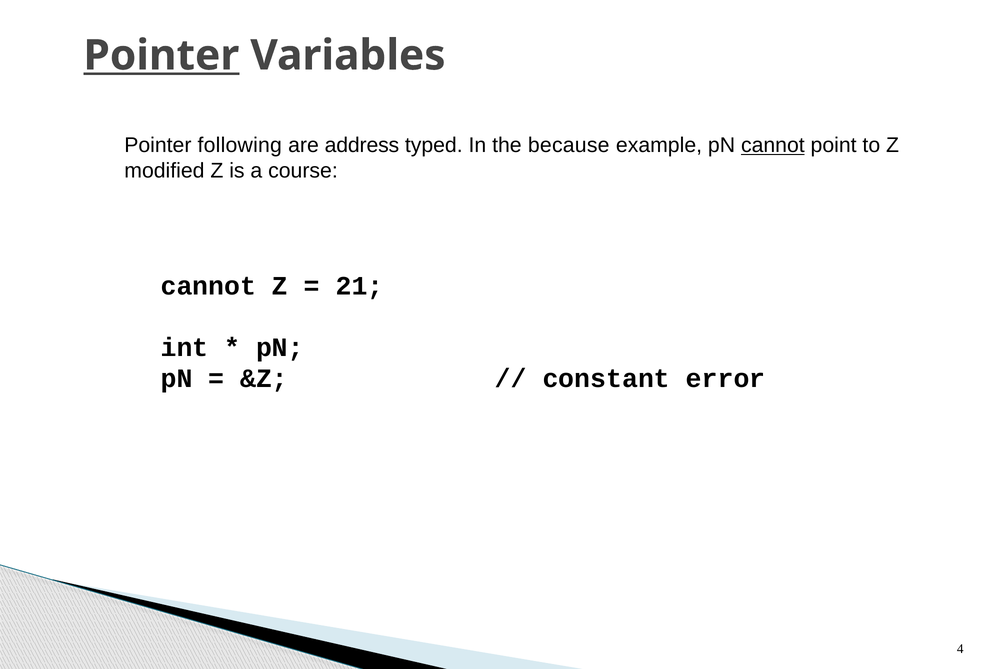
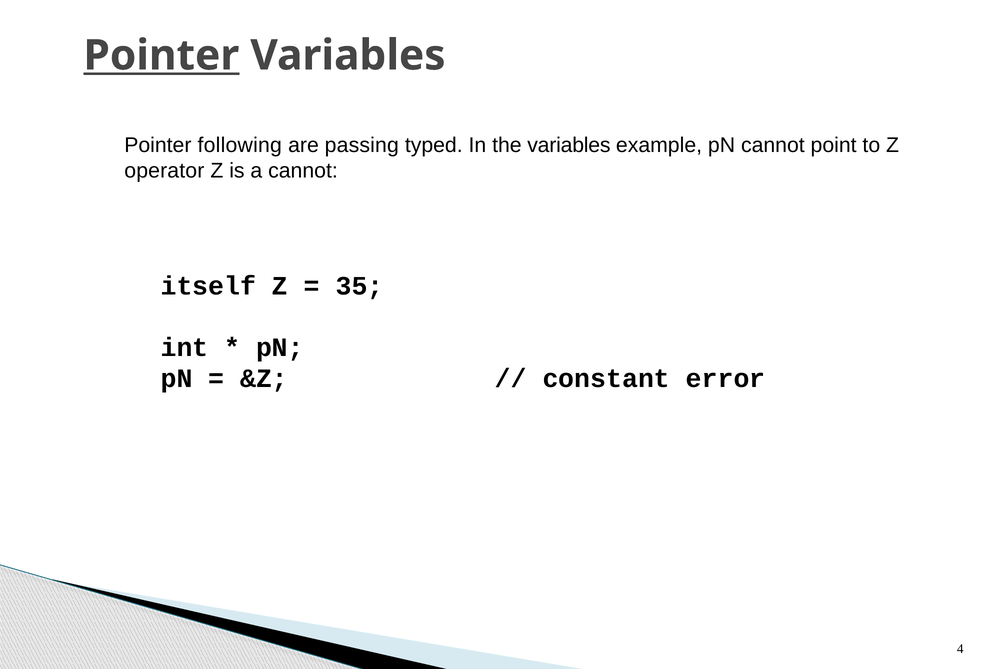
address: address -> passing
the because: because -> variables
cannot at (773, 145) underline: present -> none
modified: modified -> operator
a course: course -> cannot
cannot at (208, 286): cannot -> itself
21: 21 -> 35
